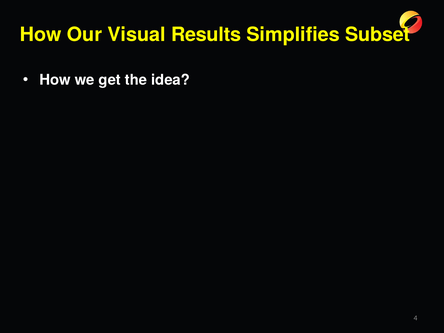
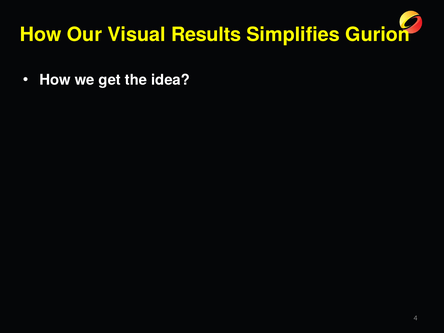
Subset: Subset -> Gurion
